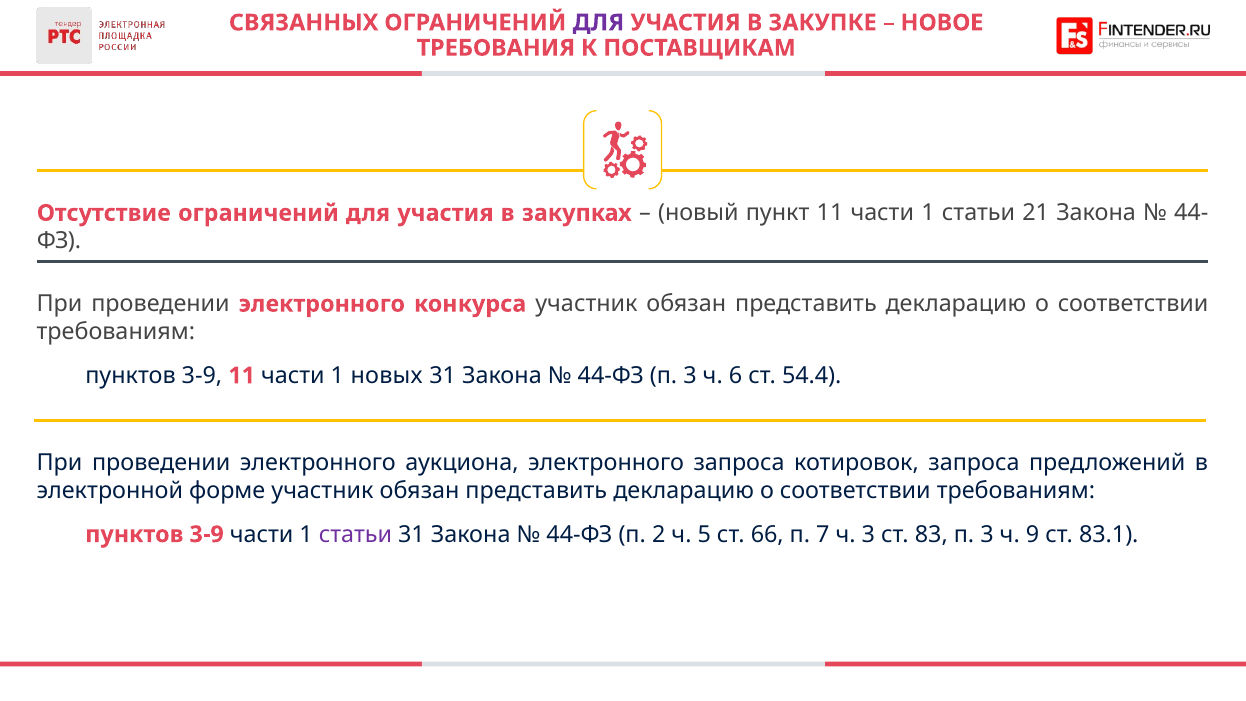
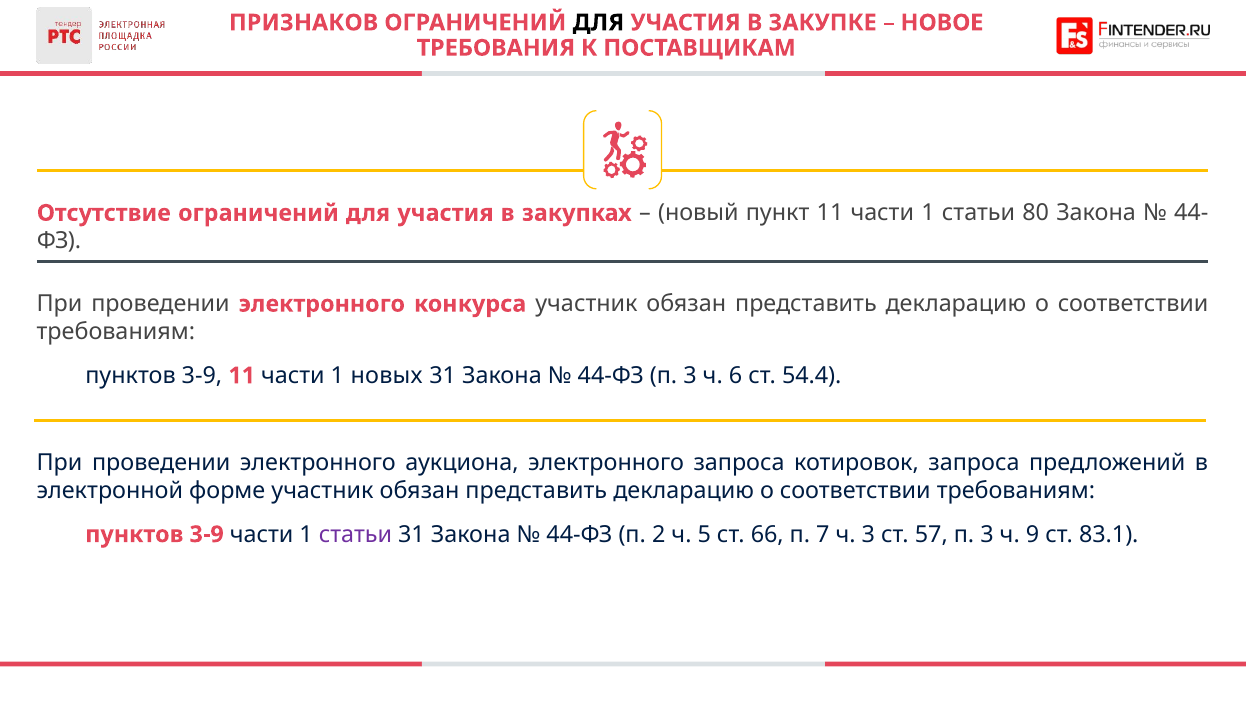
СВЯЗАННЫХ: СВЯЗАННЫХ -> ПРИЗНАКОВ
ДЛЯ at (598, 23) colour: purple -> black
21: 21 -> 80
83: 83 -> 57
